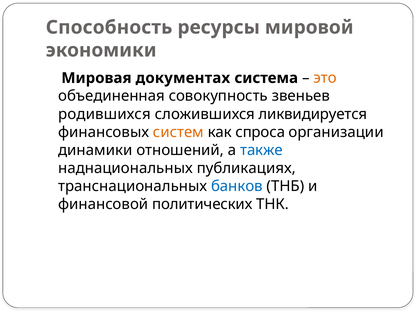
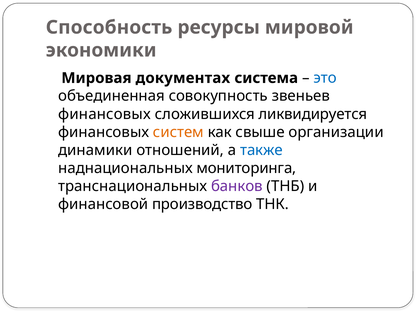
это colour: orange -> blue
родившихся at (104, 114): родившихся -> финансовых
спроса: спроса -> свыше
публикациях: публикациях -> мониторинга
банков colour: blue -> purple
политических: политических -> производство
